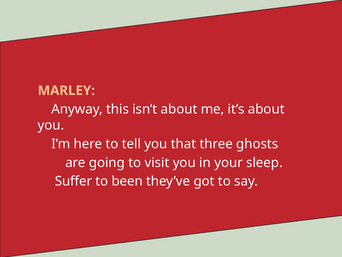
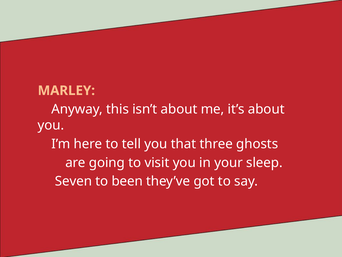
Suffer: Suffer -> Seven
